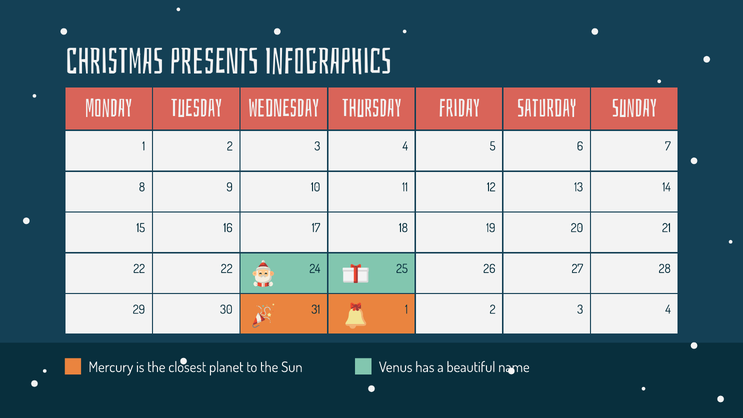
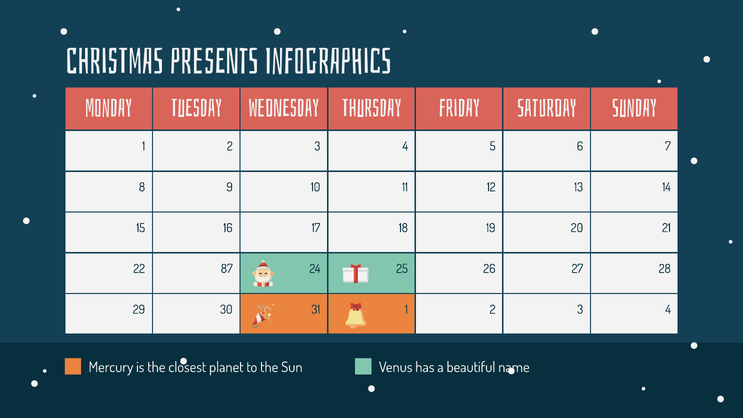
22 22: 22 -> 87
